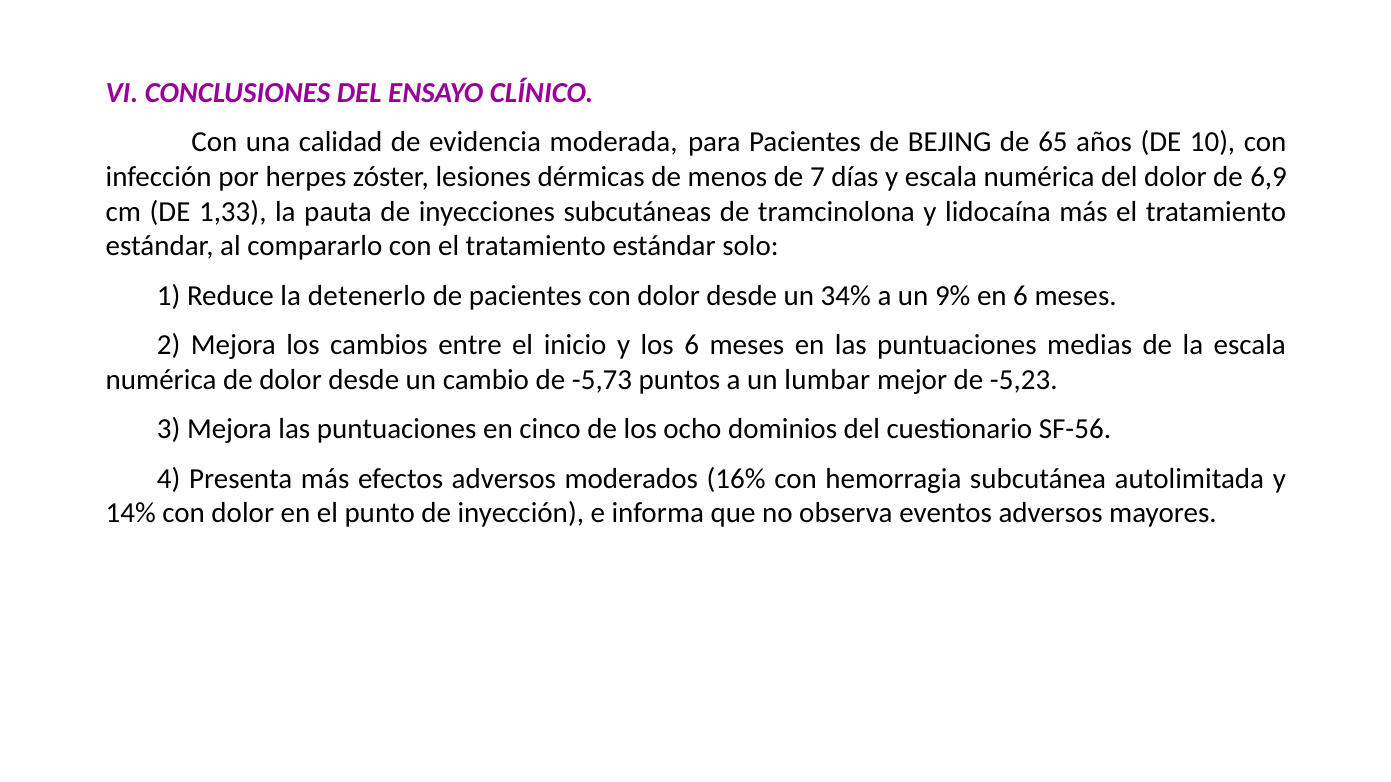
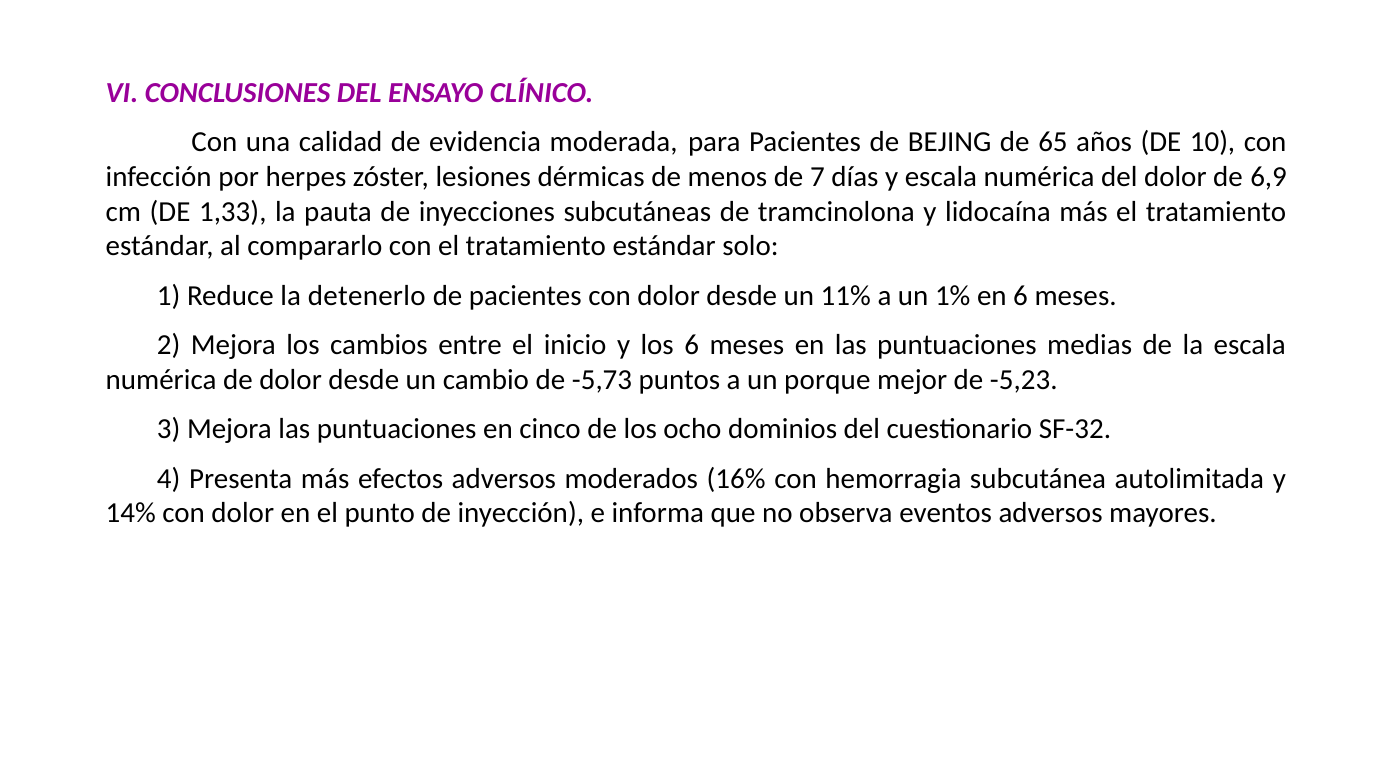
34%: 34% -> 11%
9%: 9% -> 1%
lumbar: lumbar -> porque
SF-56: SF-56 -> SF-32
